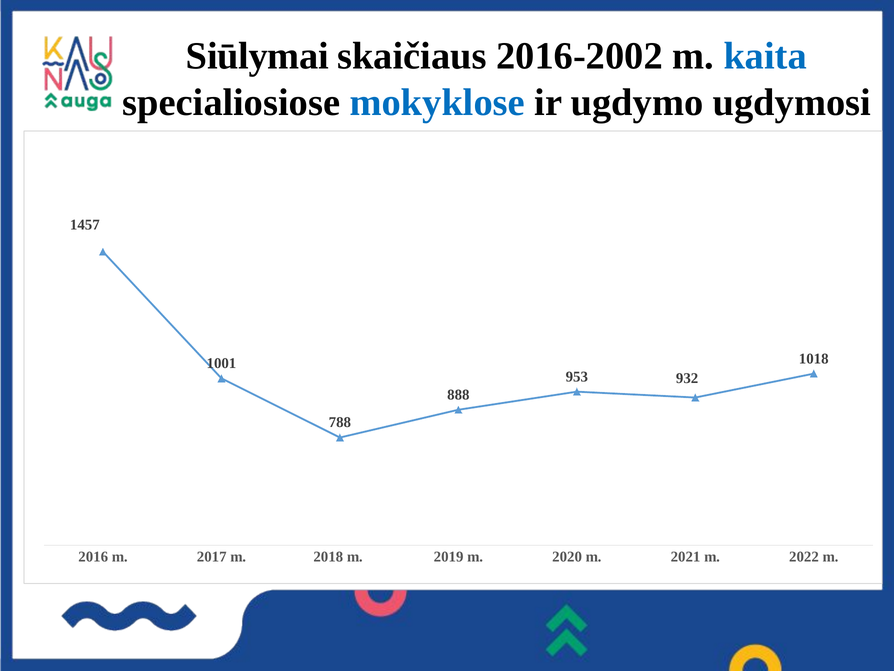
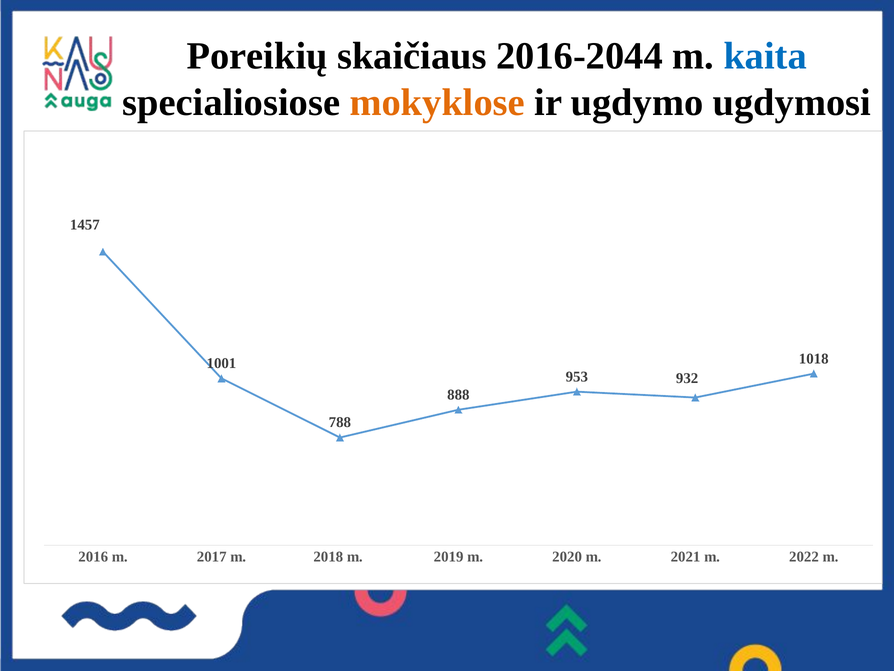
Siūlymai: Siūlymai -> Poreikių
2016-2002: 2016-2002 -> 2016-2044
mokyklose colour: blue -> orange
